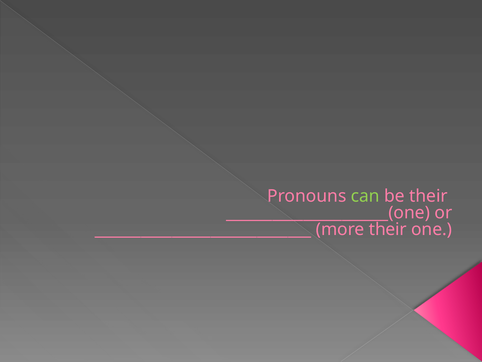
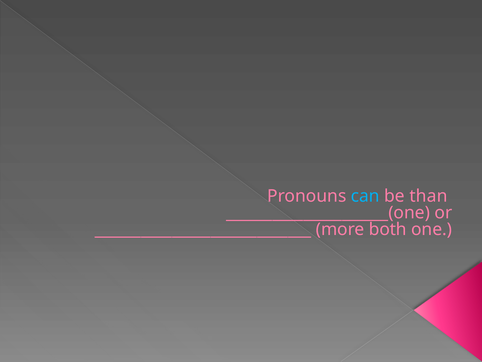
can colour: light green -> light blue
be their: their -> than
more their: their -> both
